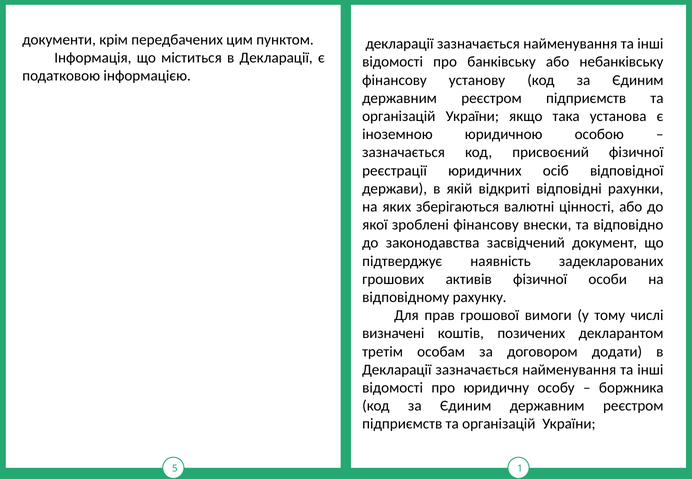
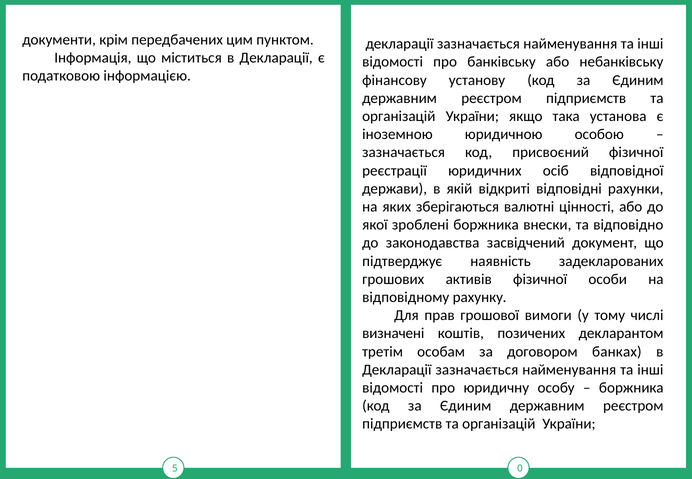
зроблені фінансову: фінансову -> боржника
додати: додати -> банках
1: 1 -> 0
